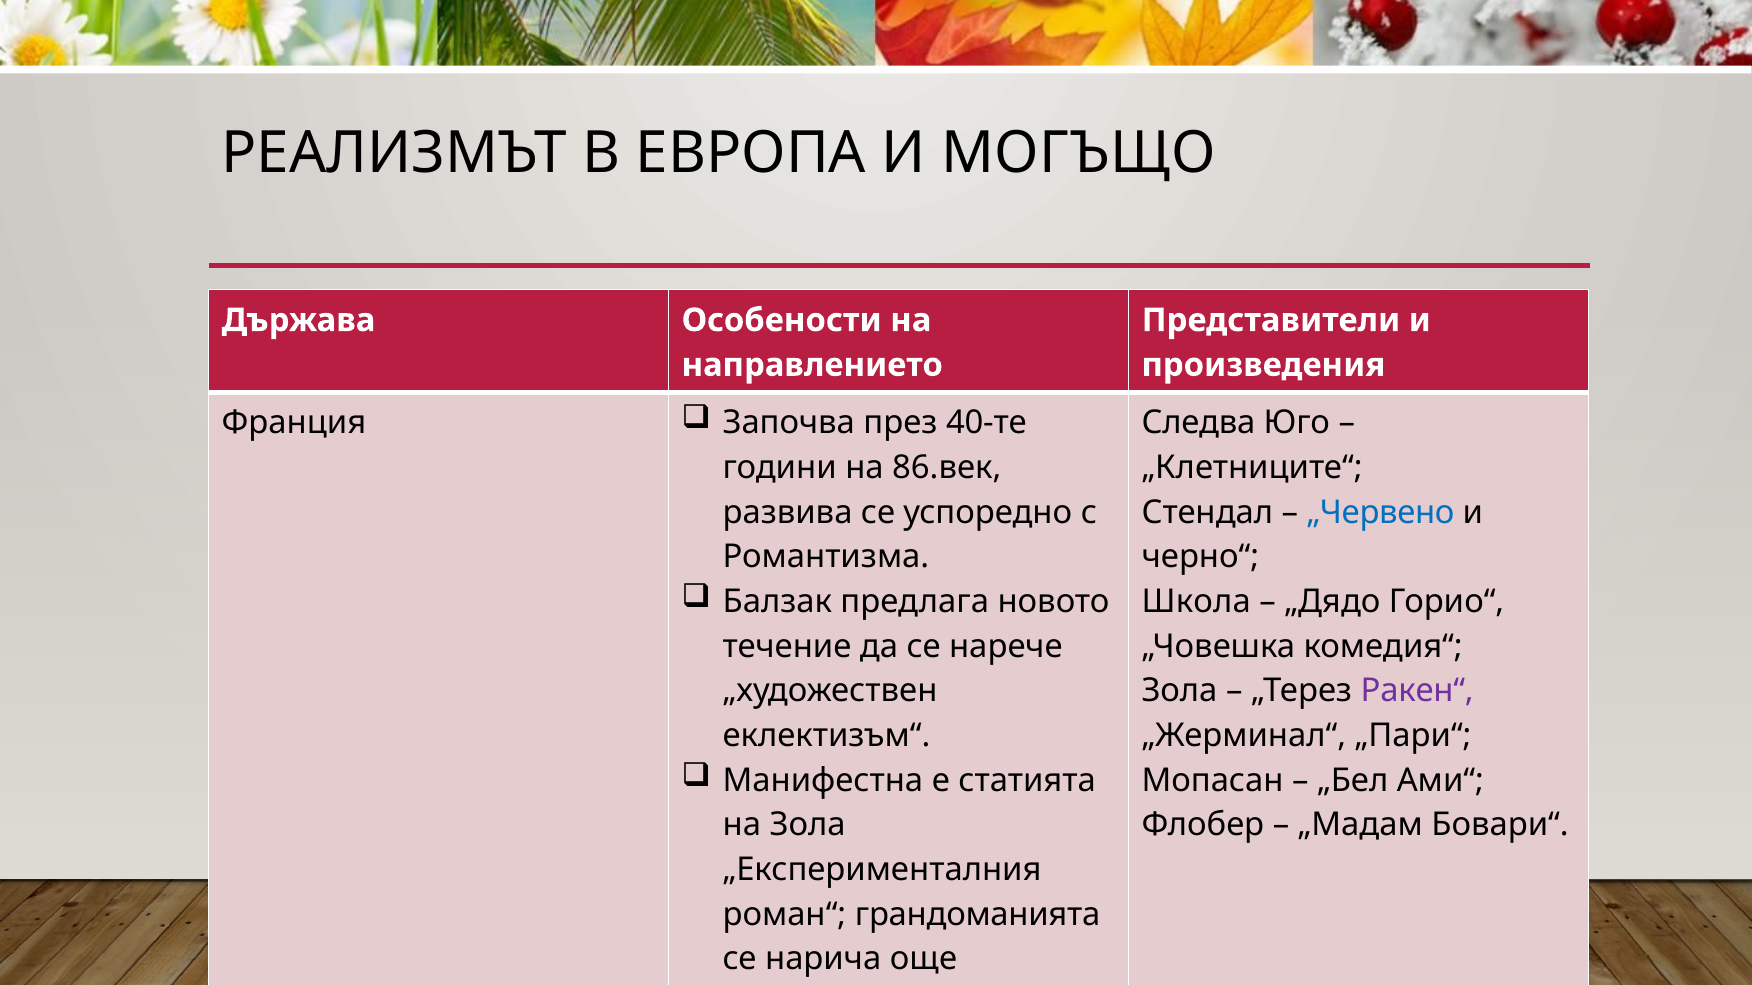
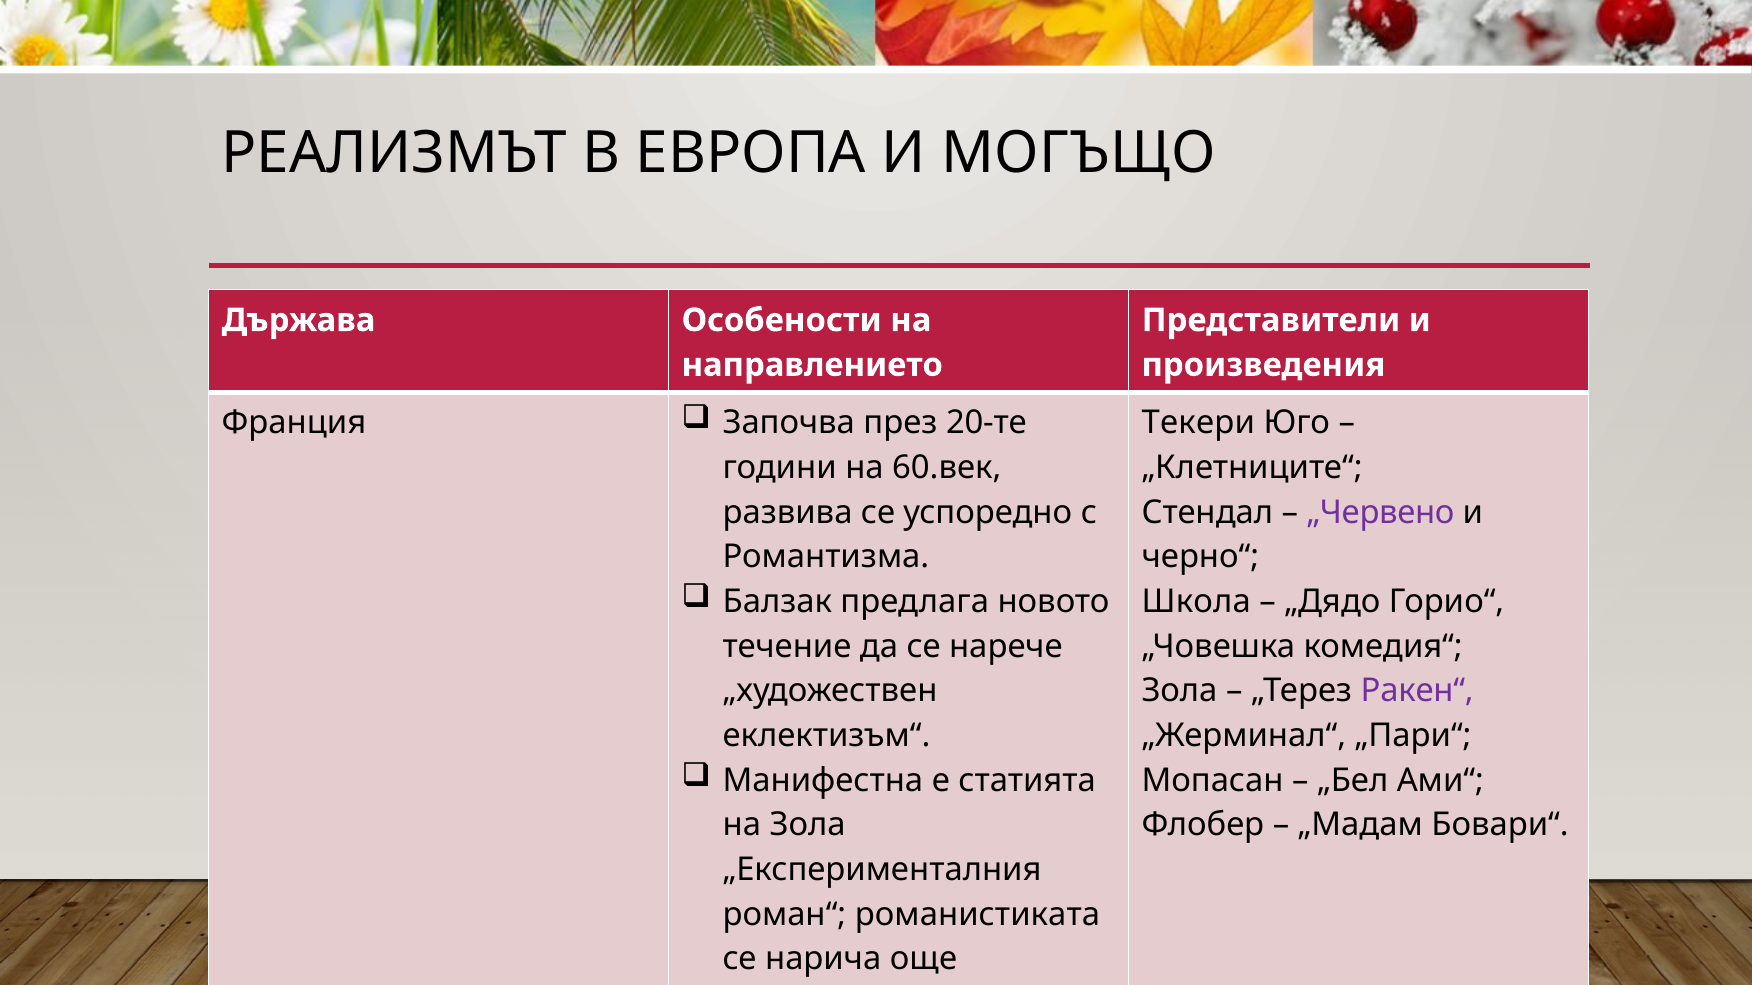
40-те: 40-те -> 20-те
Следва: Следва -> Текери
86.век: 86.век -> 60.век
„Червено colour: blue -> purple
грандоманията: грандоманията -> романистиката
